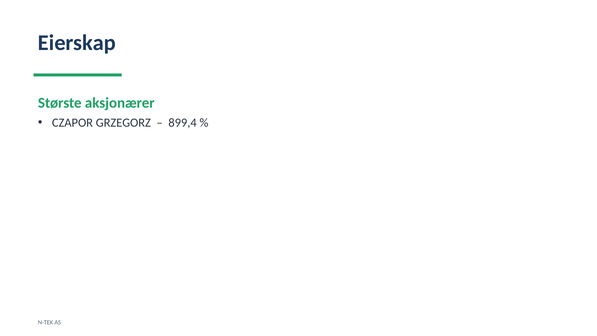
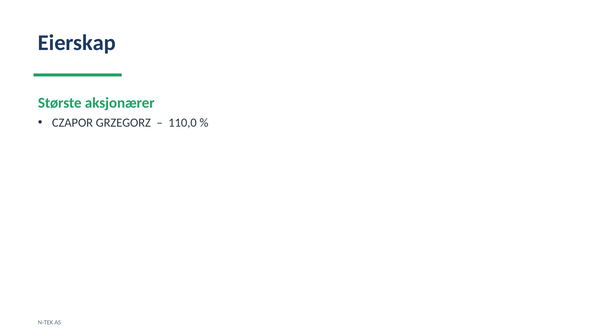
899,4: 899,4 -> 110,0
